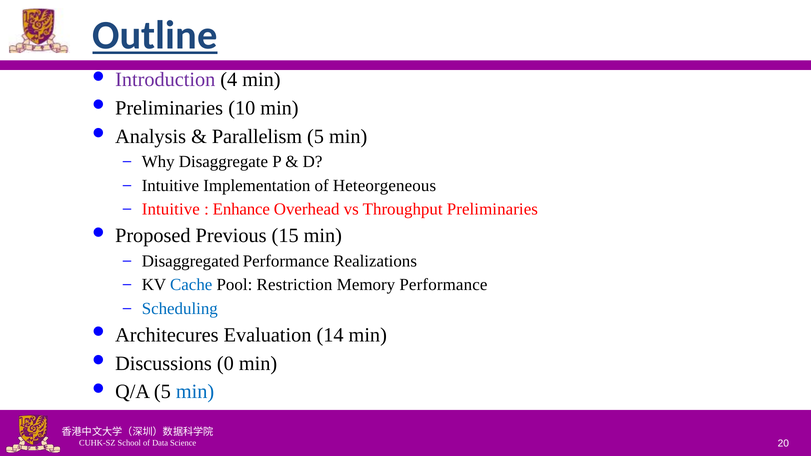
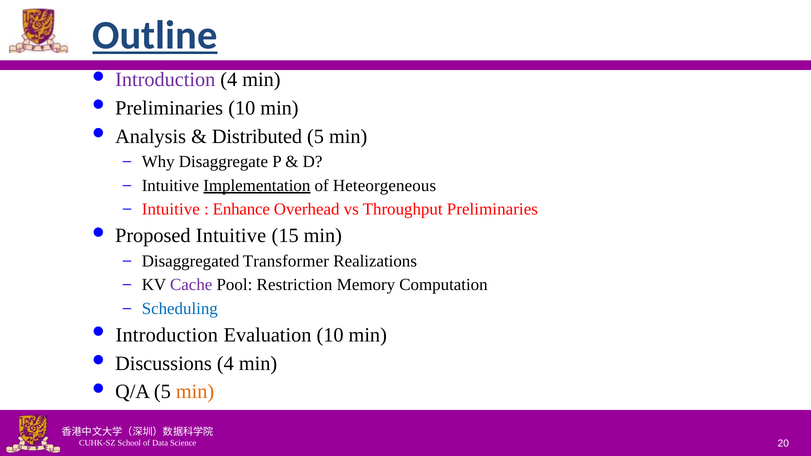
Parallelism: Parallelism -> Distributed
Implementation underline: none -> present
Proposed Previous: Previous -> Intuitive
Disaggregated Performance: Performance -> Transformer
Cache colour: blue -> purple
Memory Performance: Performance -> Computation
Architecures at (167, 335): Architecures -> Introduction
Evaluation 14: 14 -> 10
Discussions 0: 0 -> 4
min at (195, 392) colour: blue -> orange
